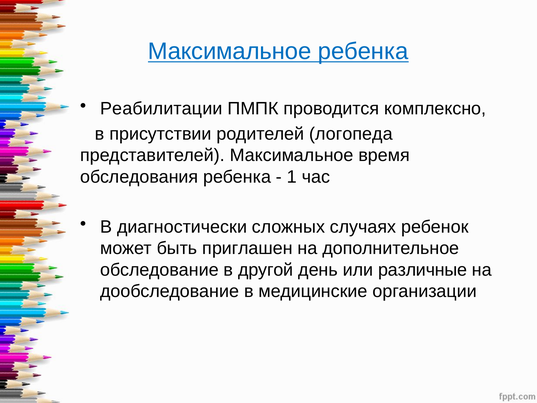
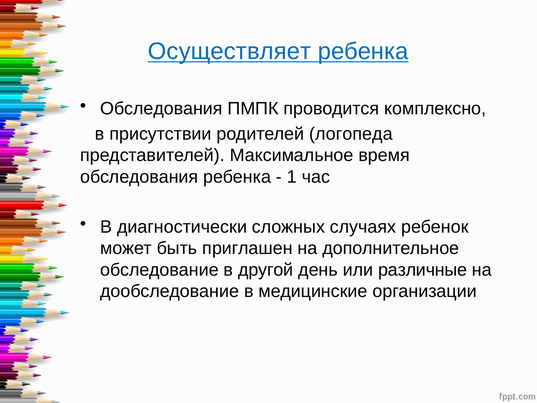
Максимальное at (230, 51): Максимальное -> Осуществляет
Реабилитации at (161, 109): Реабилитации -> Обследования
